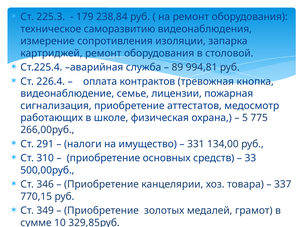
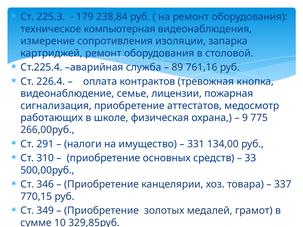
саморазвитию: саморазвитию -> компьютерная
994,81: 994,81 -> 761,16
5: 5 -> 9
